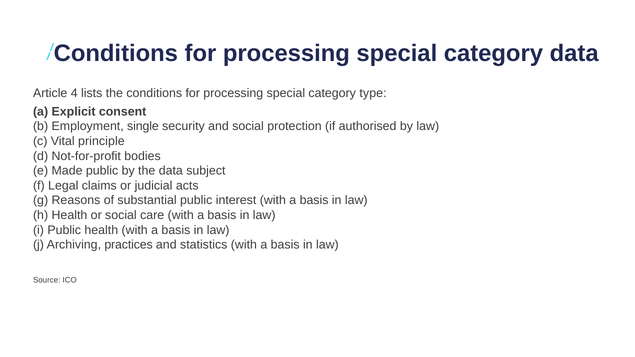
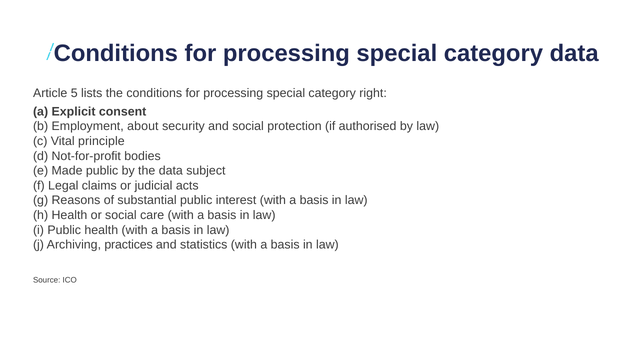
4: 4 -> 5
type: type -> right
single: single -> about
